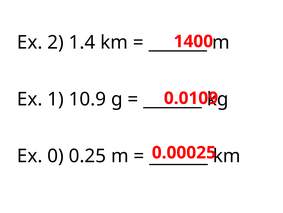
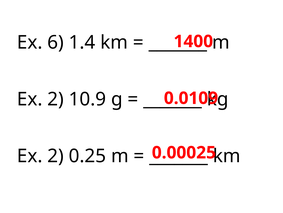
2: 2 -> 6
1 at (56, 99): 1 -> 2
0 at (56, 156): 0 -> 2
